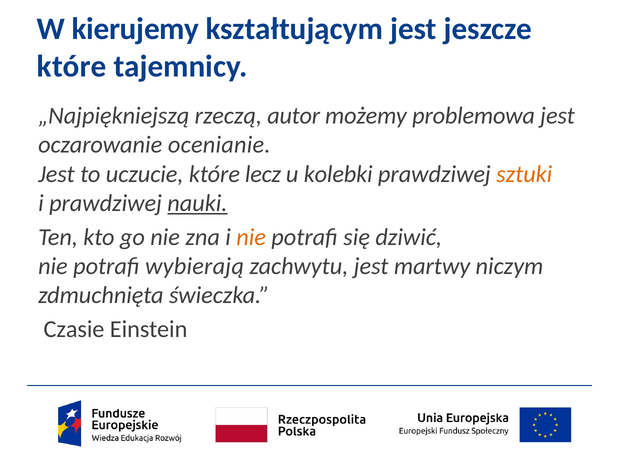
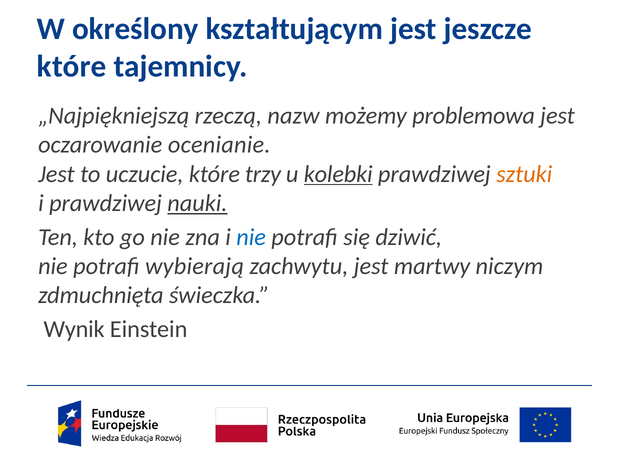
kierujemy: kierujemy -> określony
autor: autor -> nazw
lecz: lecz -> trzy
kolebki underline: none -> present
nie at (251, 237) colour: orange -> blue
Czasie: Czasie -> Wynik
